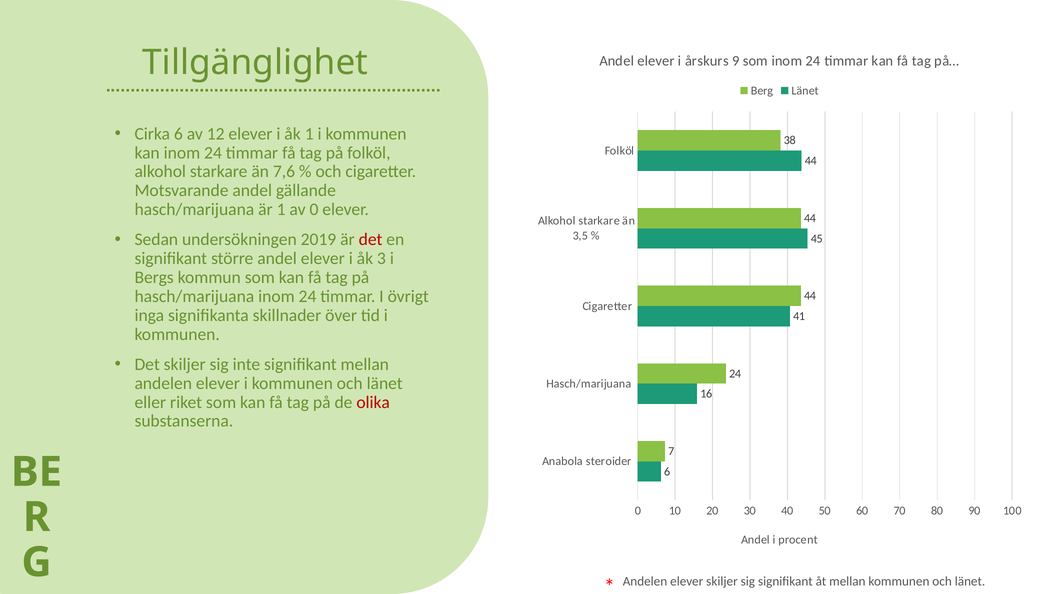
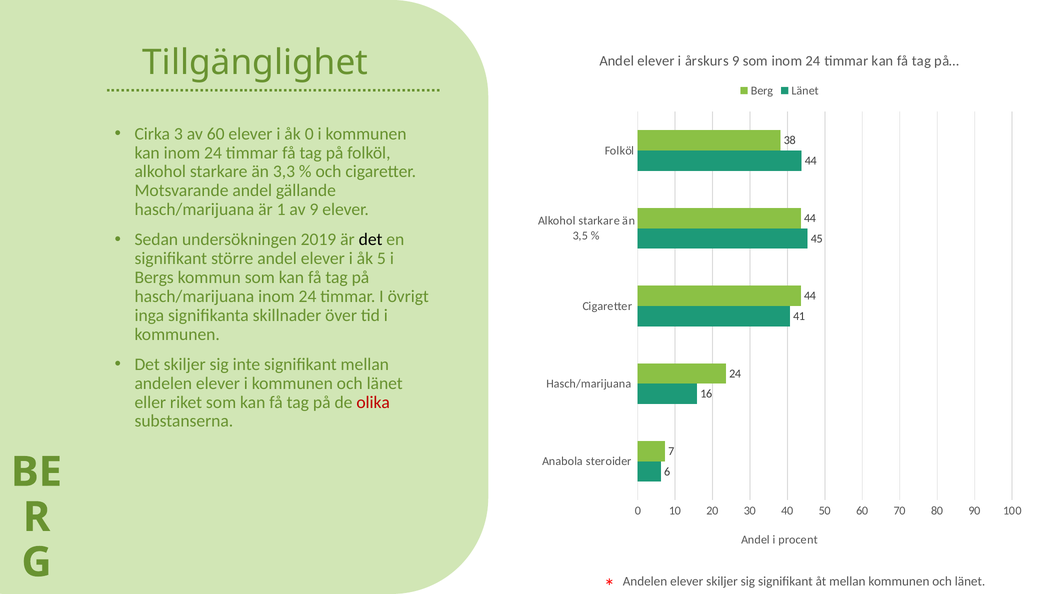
Cirka 6: 6 -> 3
av 12: 12 -> 60
åk 1: 1 -> 0
7,6: 7,6 -> 3,3
av 0: 0 -> 9
det at (371, 240) colour: red -> black
3: 3 -> 5
